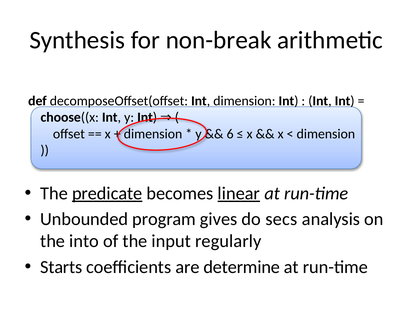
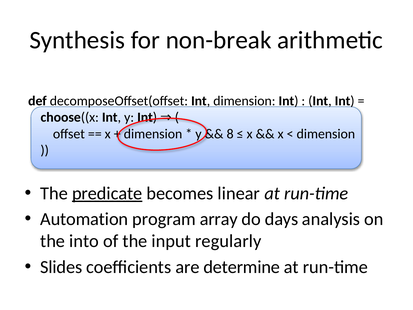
6: 6 -> 8
linear underline: present -> none
Unbounded: Unbounded -> Automation
gives: gives -> array
secs: secs -> days
Starts: Starts -> Slides
